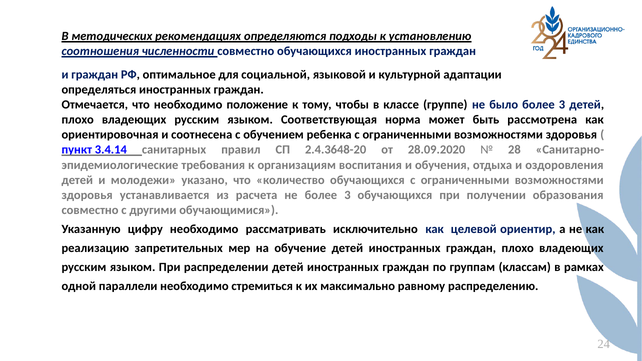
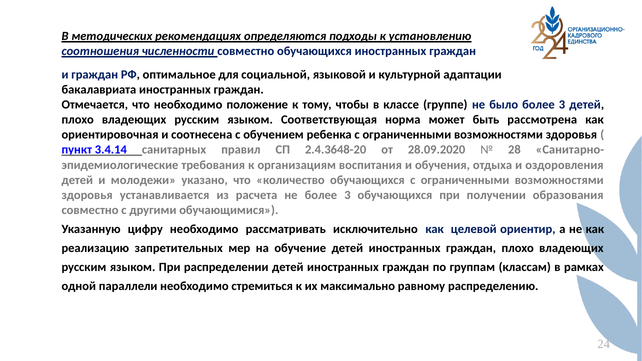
определяться: определяться -> бакалавриата
